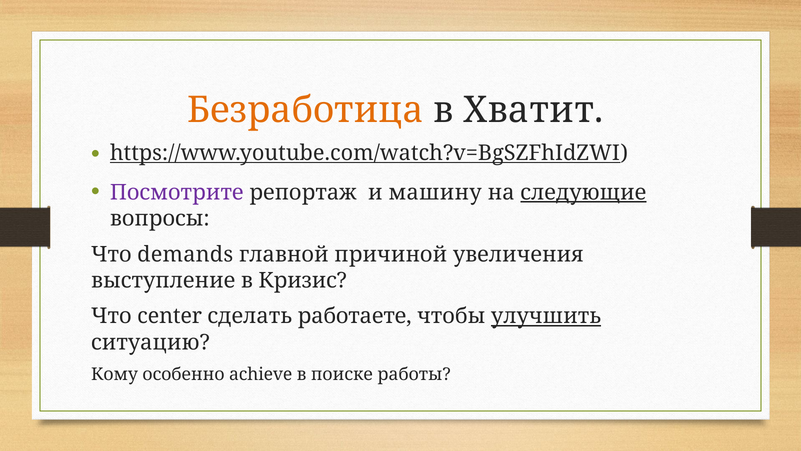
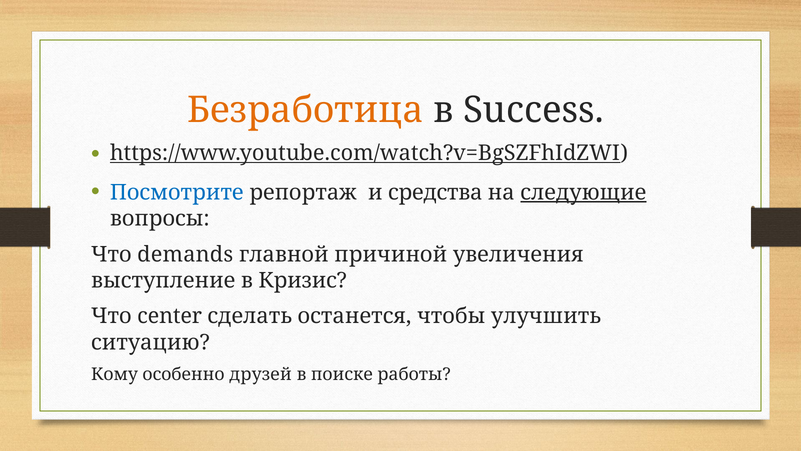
Хватит: Хватит -> Success
Посмотрите colour: purple -> blue
машину: машину -> средства
работаете: работаете -> останется
улучшить underline: present -> none
achieve: achieve -> друзей
